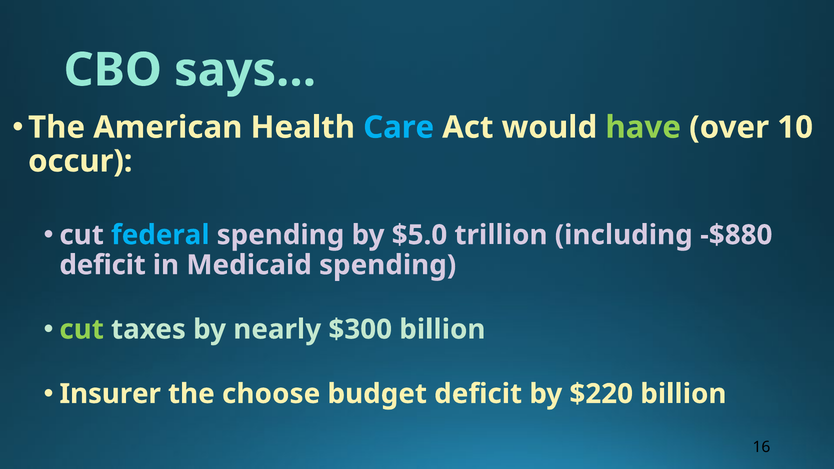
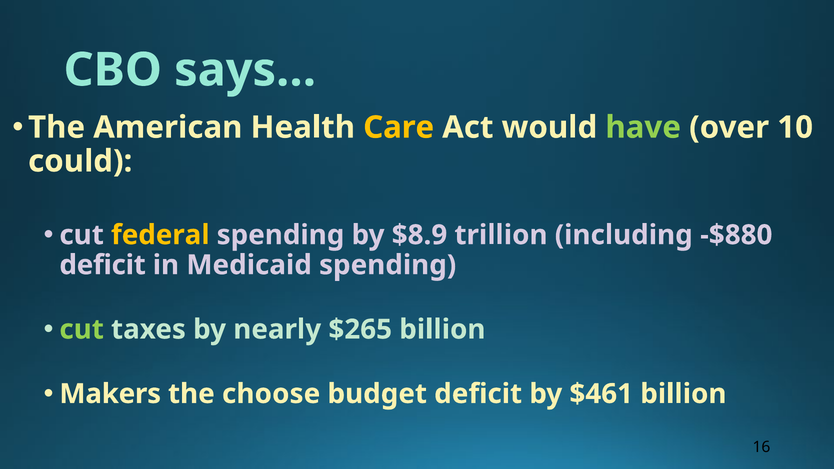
Care colour: light blue -> yellow
occur: occur -> could
federal colour: light blue -> yellow
$5.0: $5.0 -> $8.9
$300: $300 -> $265
Insurer: Insurer -> Makers
$220: $220 -> $461
